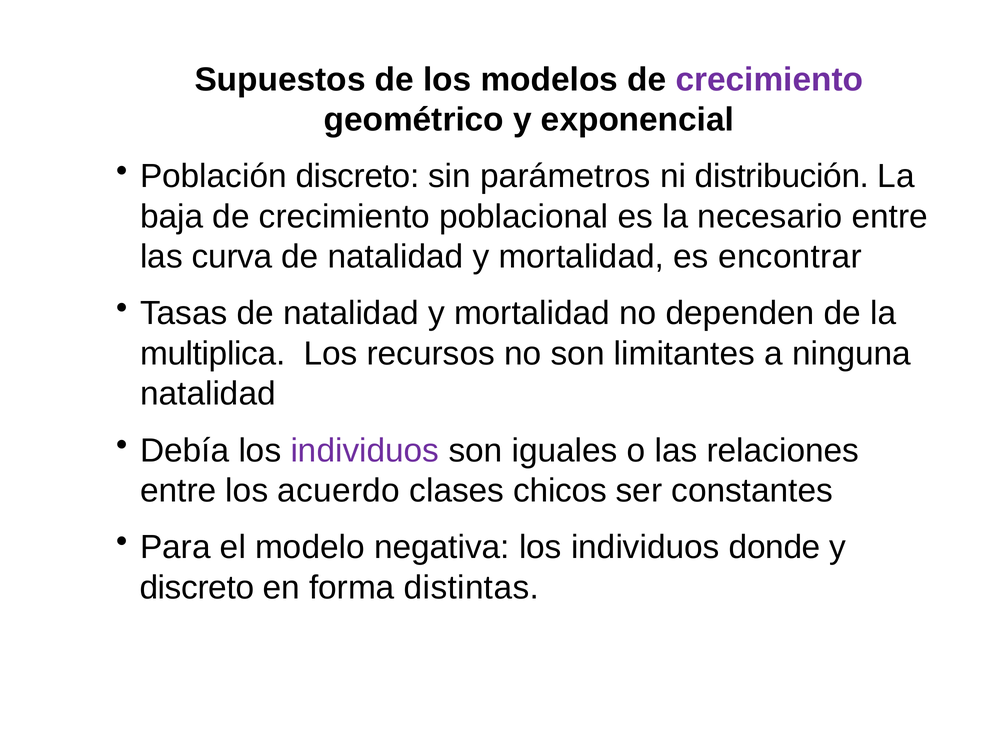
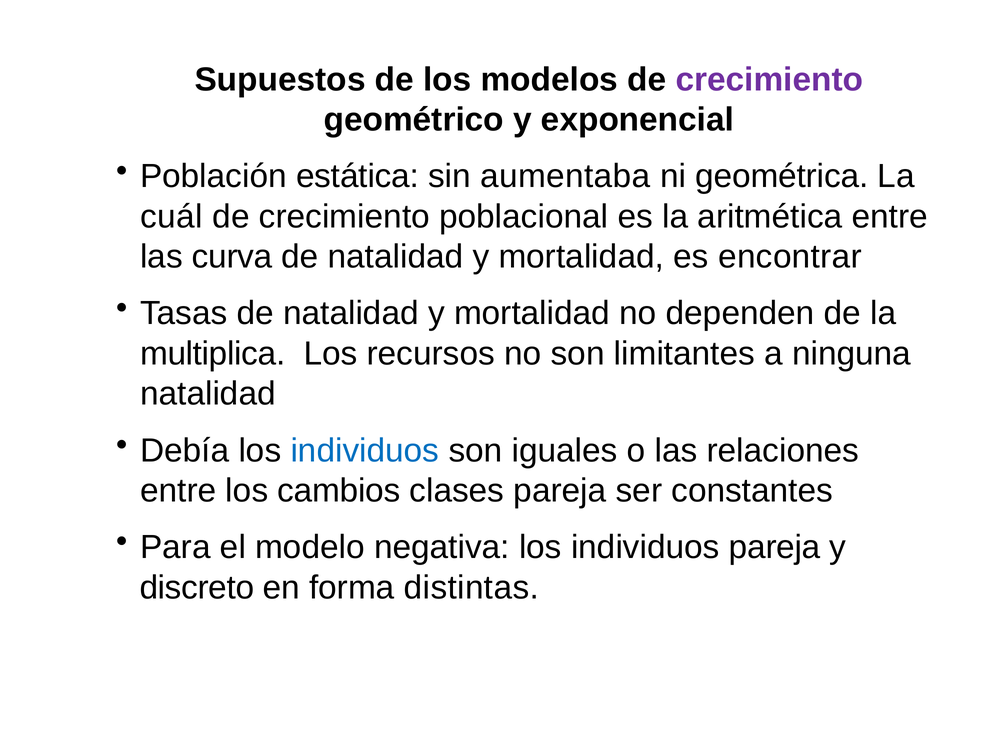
Población discreto: discreto -> estática
parámetros: parámetros -> aumentaba
distribución: distribución -> geométrica
baja: baja -> cuál
necesario: necesario -> aritmética
individuos at (365, 451) colour: purple -> blue
acuerdo: acuerdo -> cambios
clases chicos: chicos -> pareja
individuos donde: donde -> pareja
